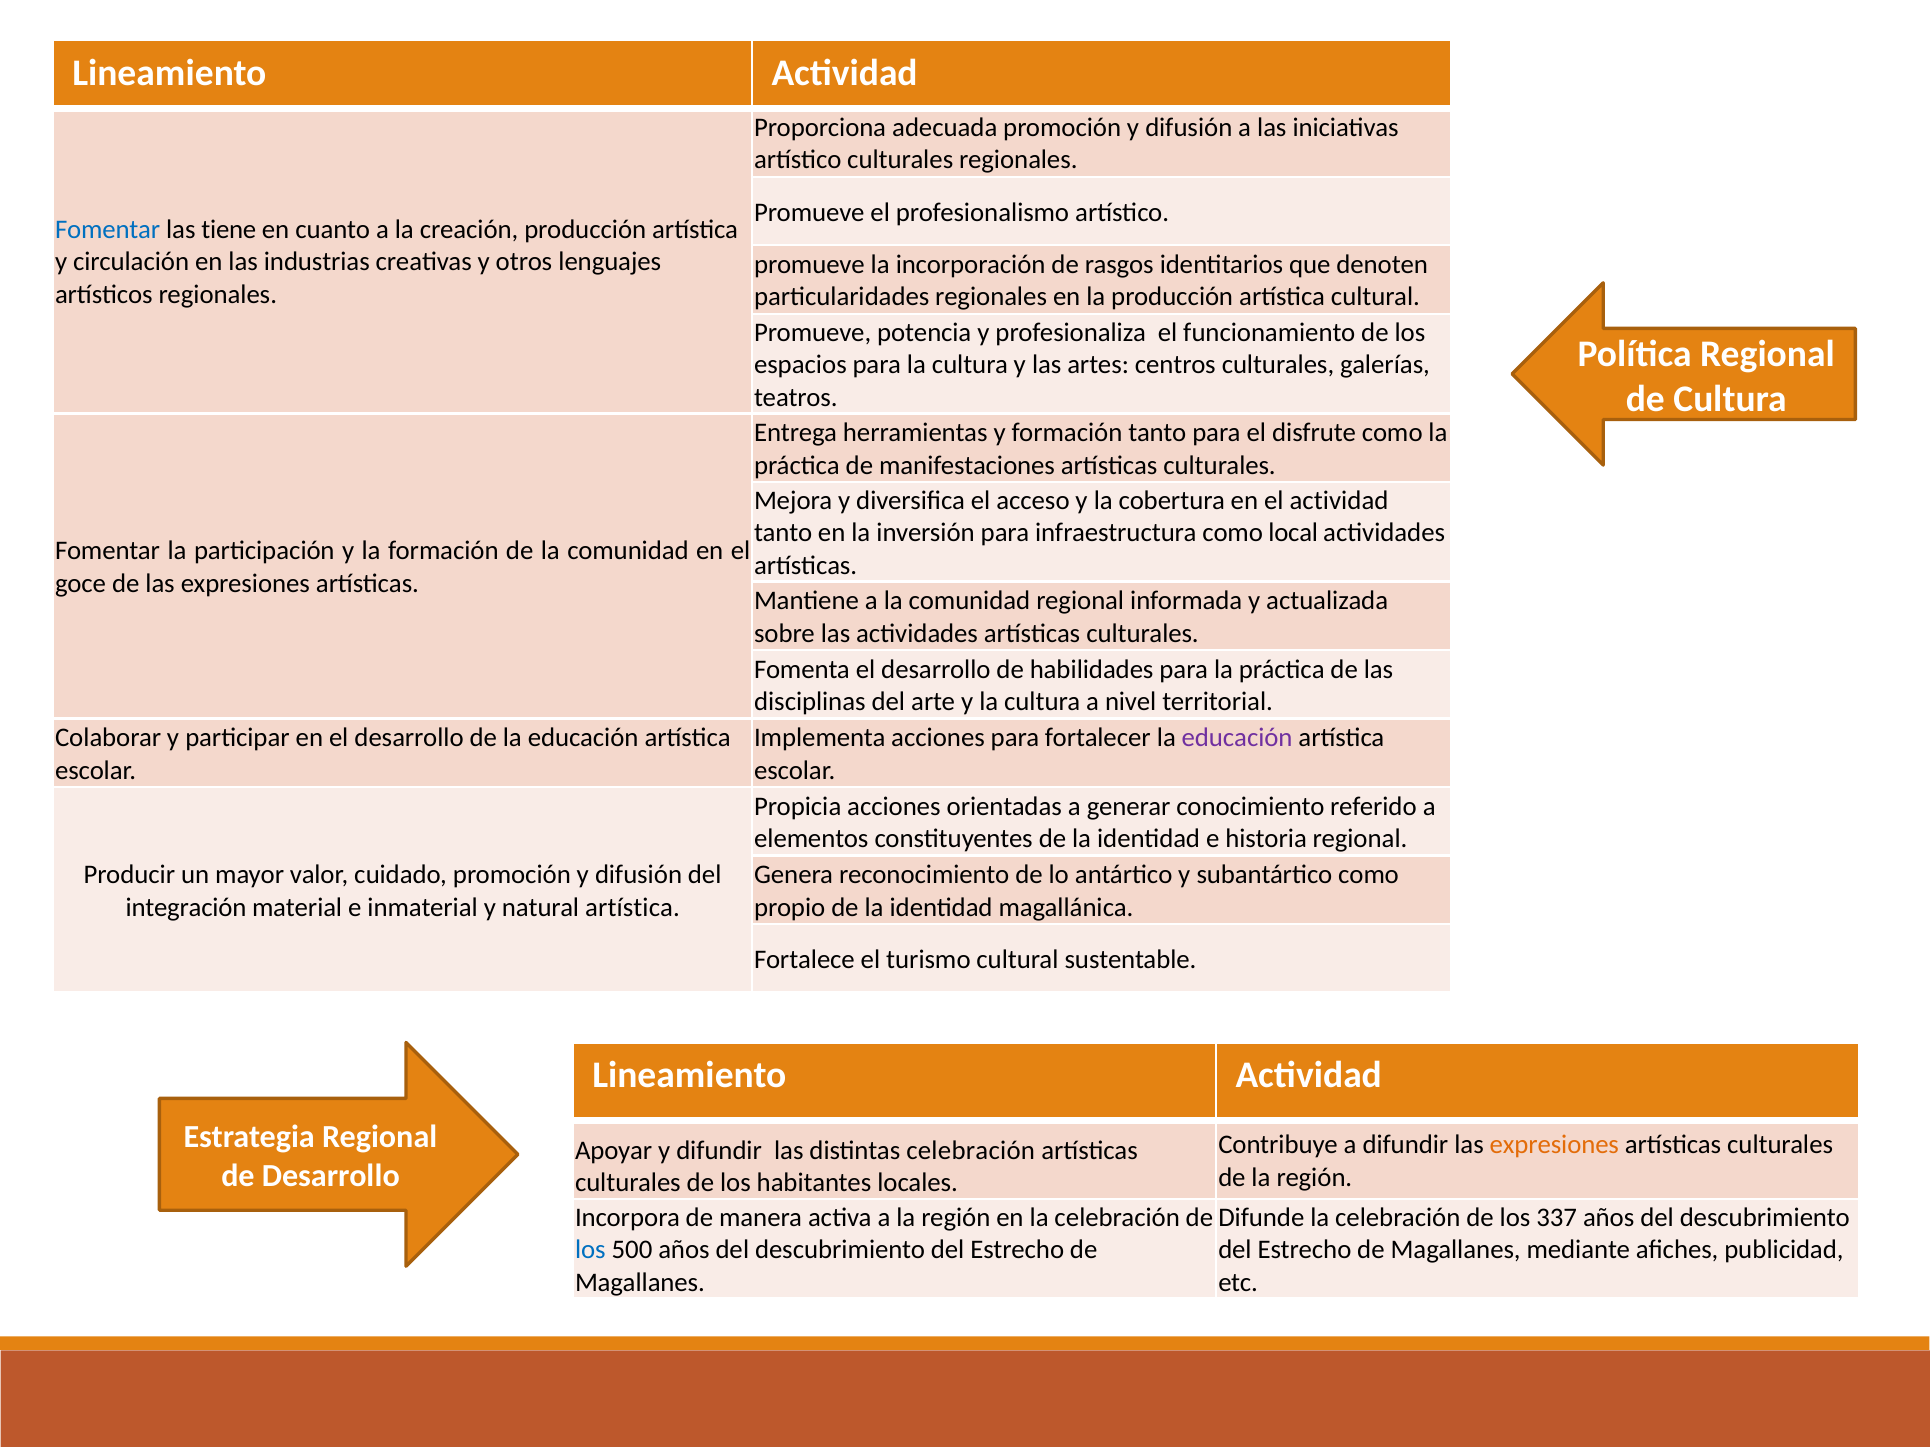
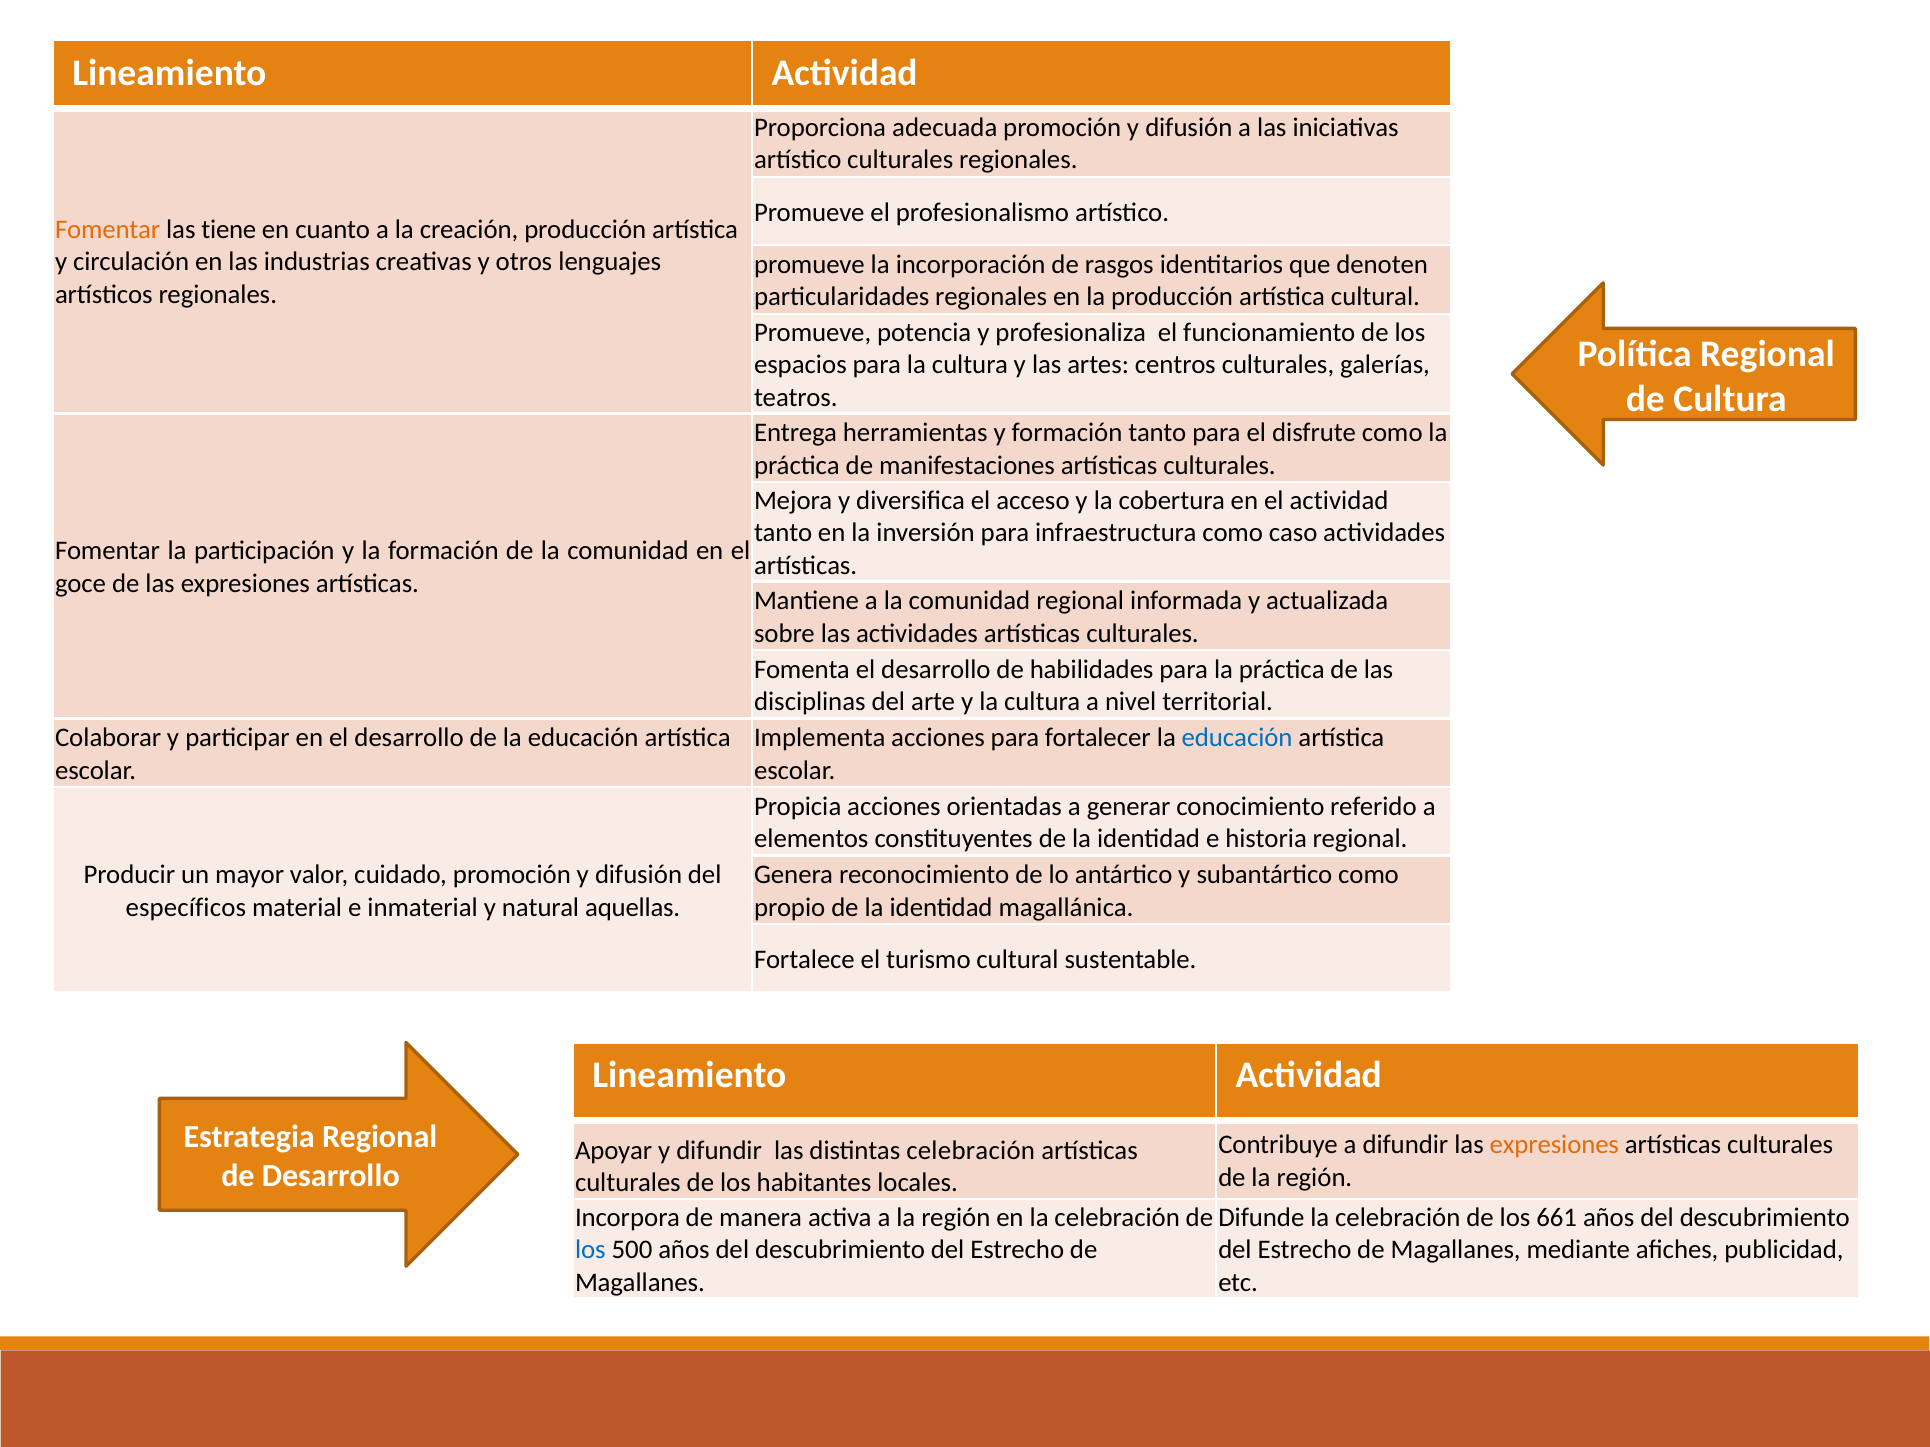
Fomentar at (108, 230) colour: blue -> orange
local: local -> caso
educación at (1237, 738) colour: purple -> blue
integración: integración -> específicos
natural artística: artística -> aquellas
337: 337 -> 661
